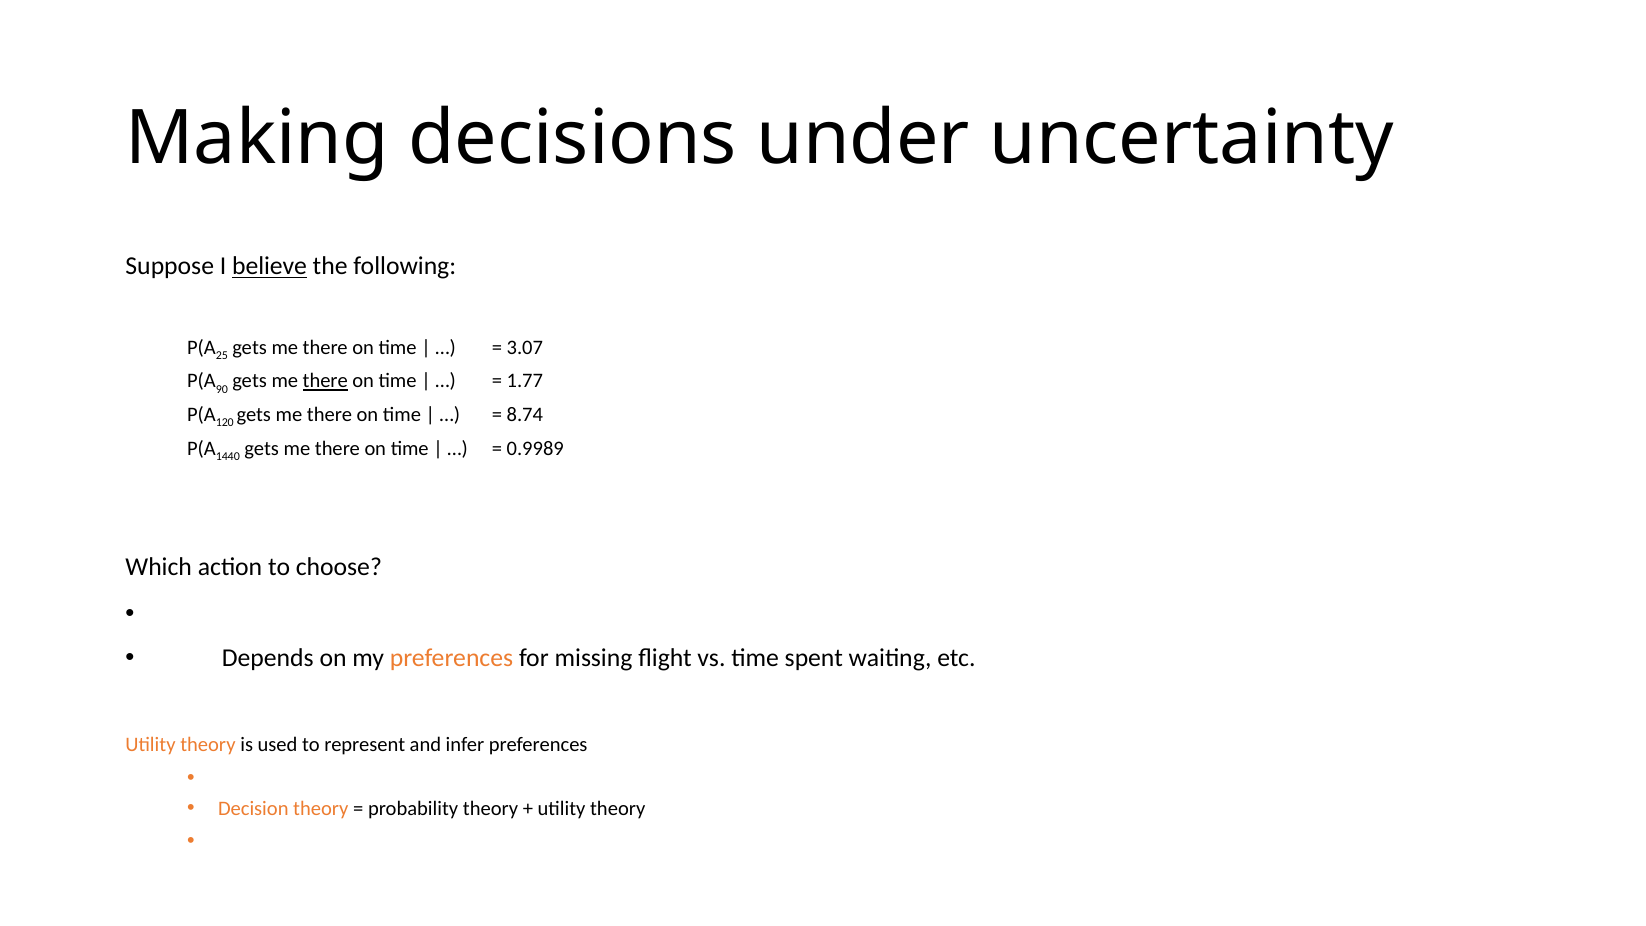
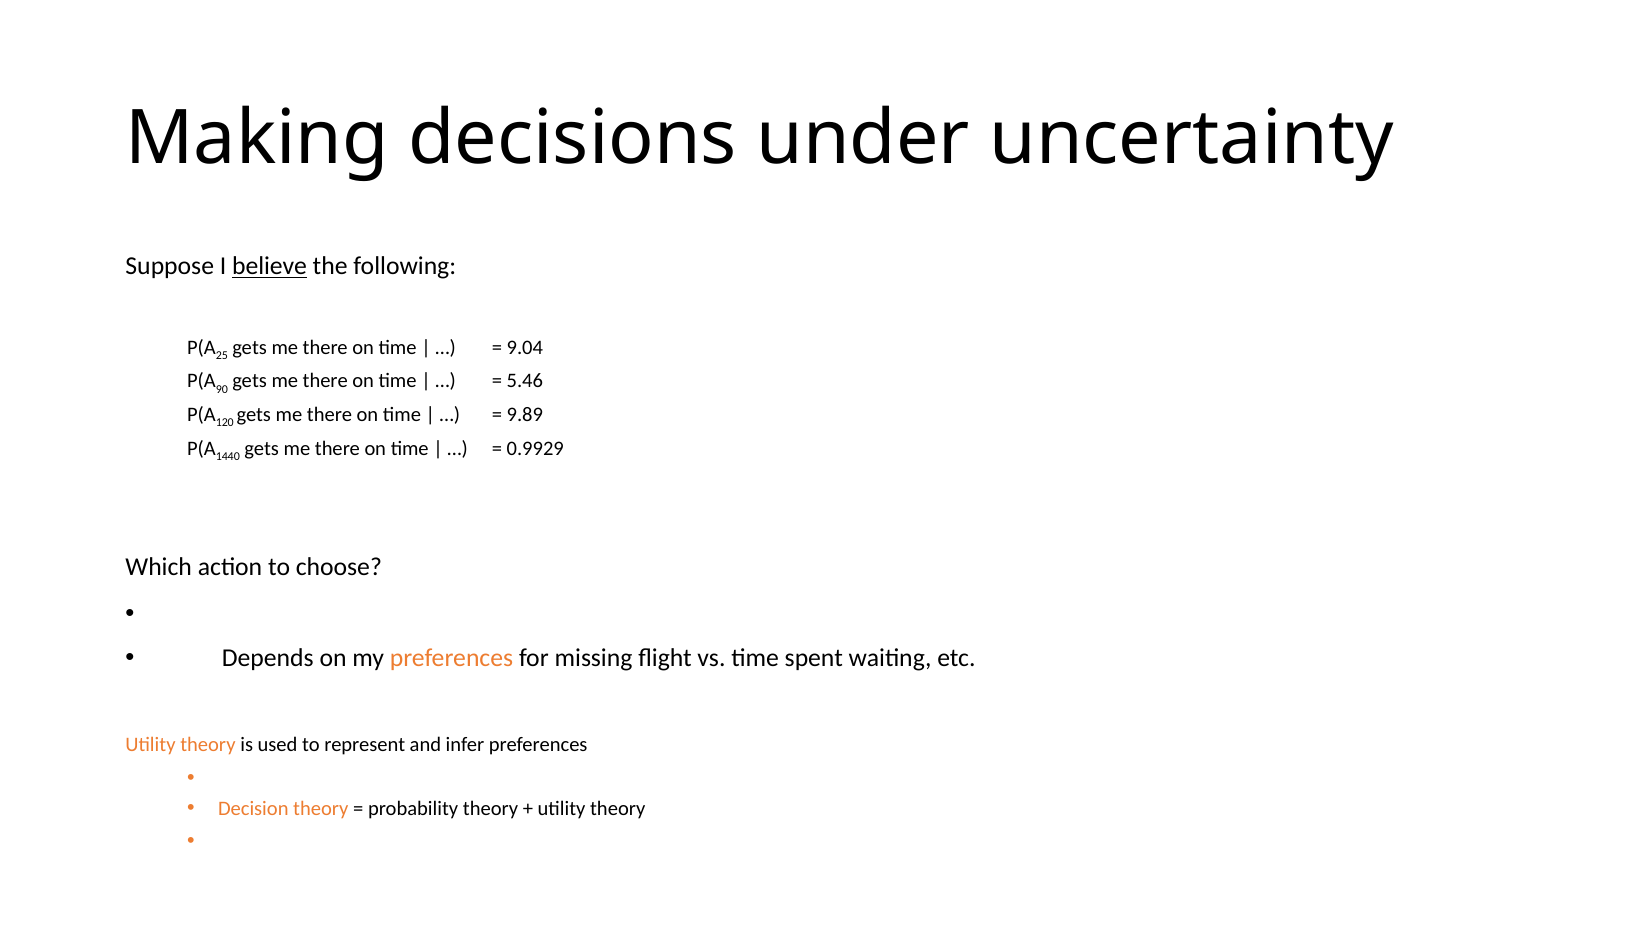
3.07: 3.07 -> 9.04
there at (325, 381) underline: present -> none
1.77: 1.77 -> 5.46
8.74: 8.74 -> 9.89
0.9989: 0.9989 -> 0.9929
